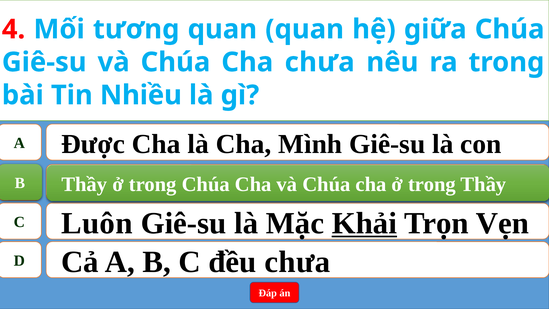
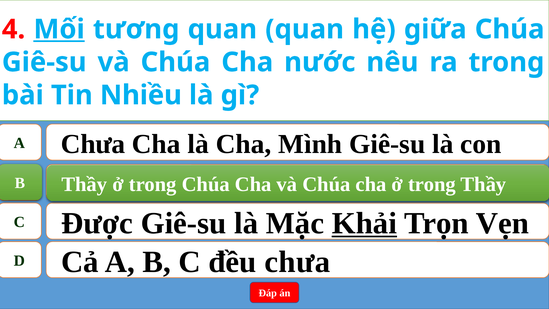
Mối underline: none -> present
Cha chưa: chưa -> nước
A Được: Được -> Chưa
Luôn: Luôn -> Được
